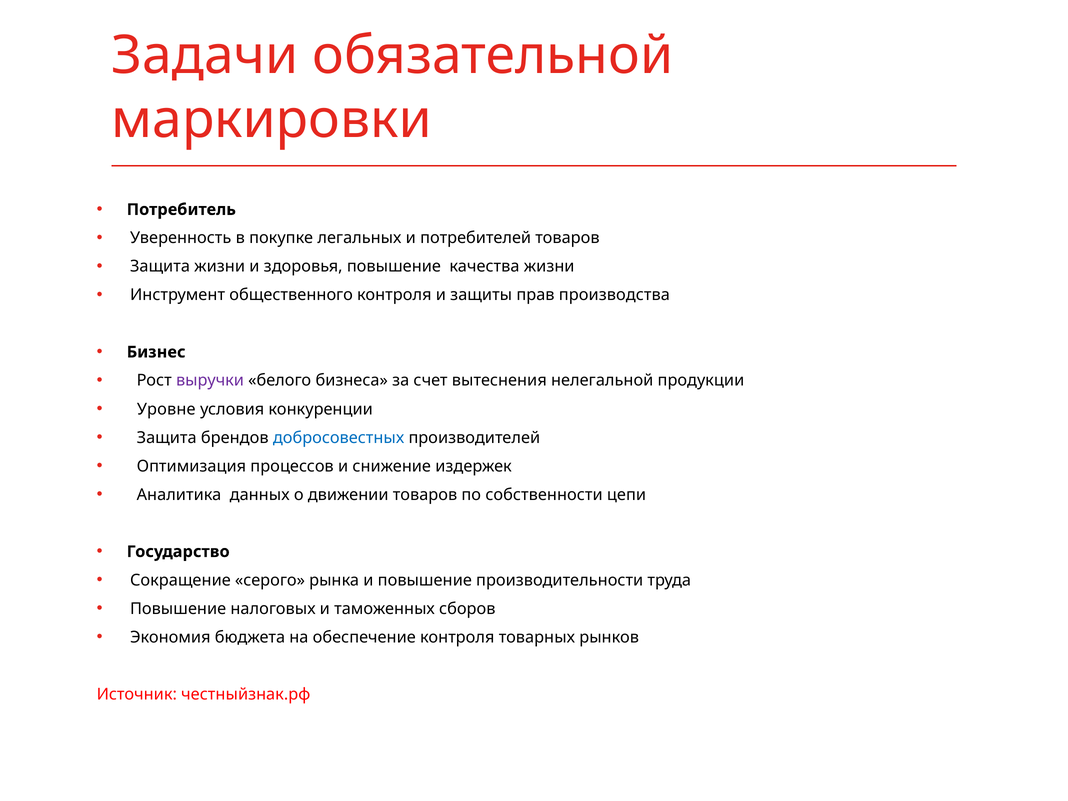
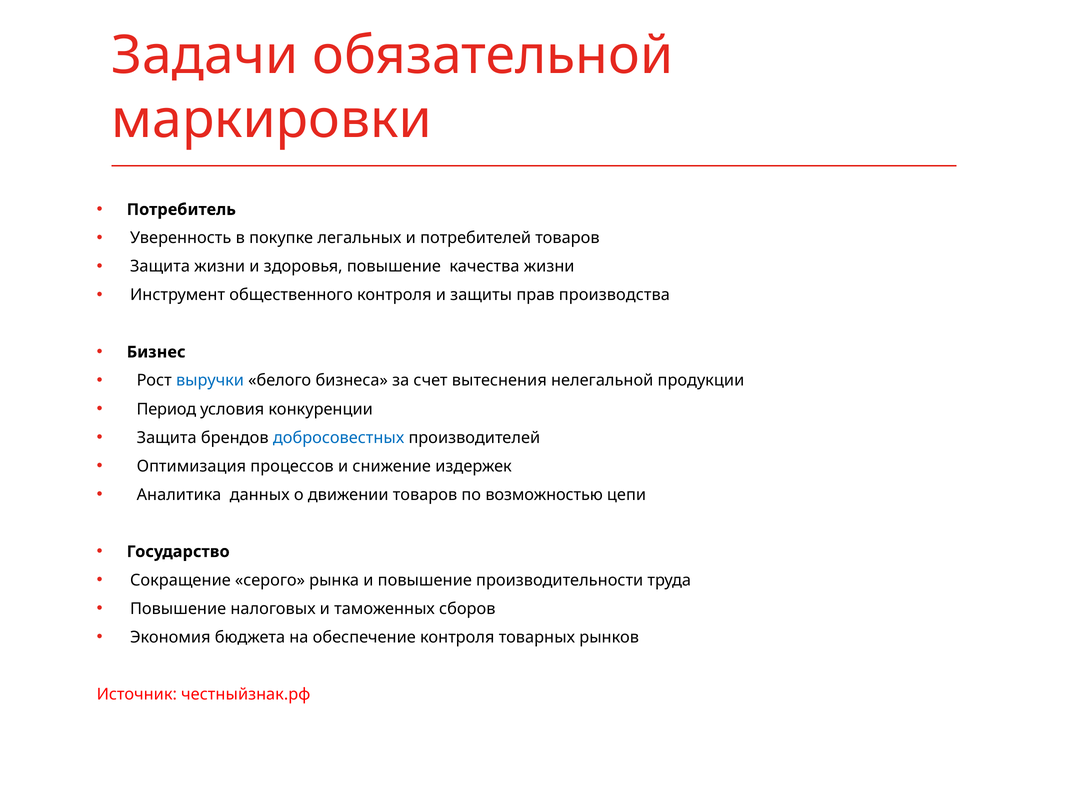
выручки colour: purple -> blue
Уровне: Уровне -> Период
собственности: собственности -> возможностью
